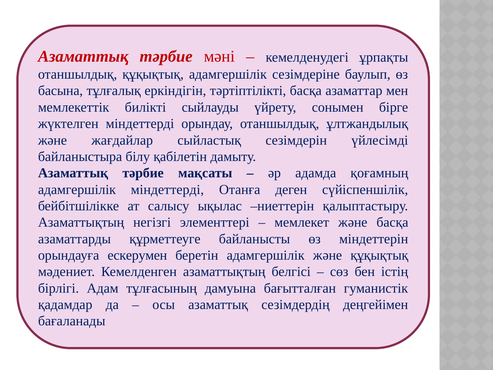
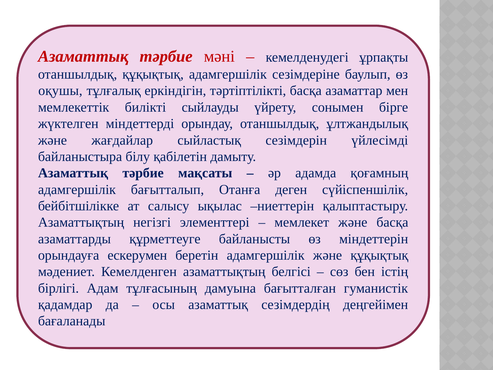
басына: басына -> оқушы
адамгершілік міндеттерді: міндеттерді -> бағытталып
